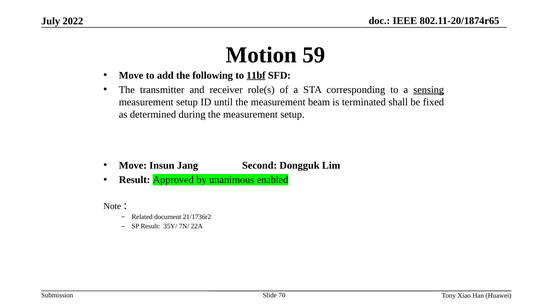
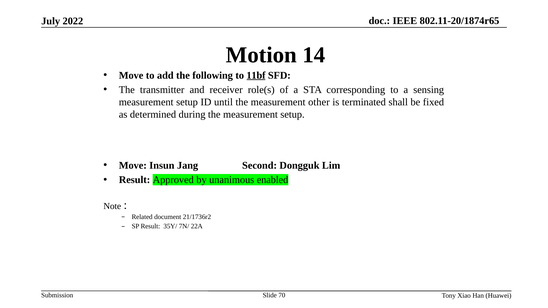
59: 59 -> 14
sensing underline: present -> none
beam: beam -> other
